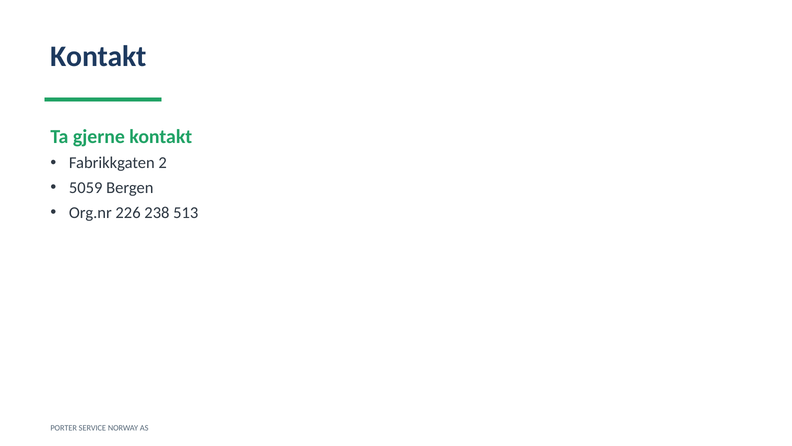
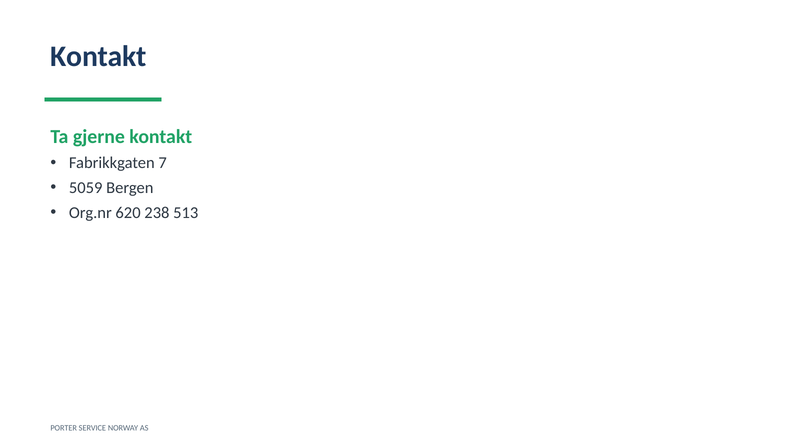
2: 2 -> 7
226: 226 -> 620
